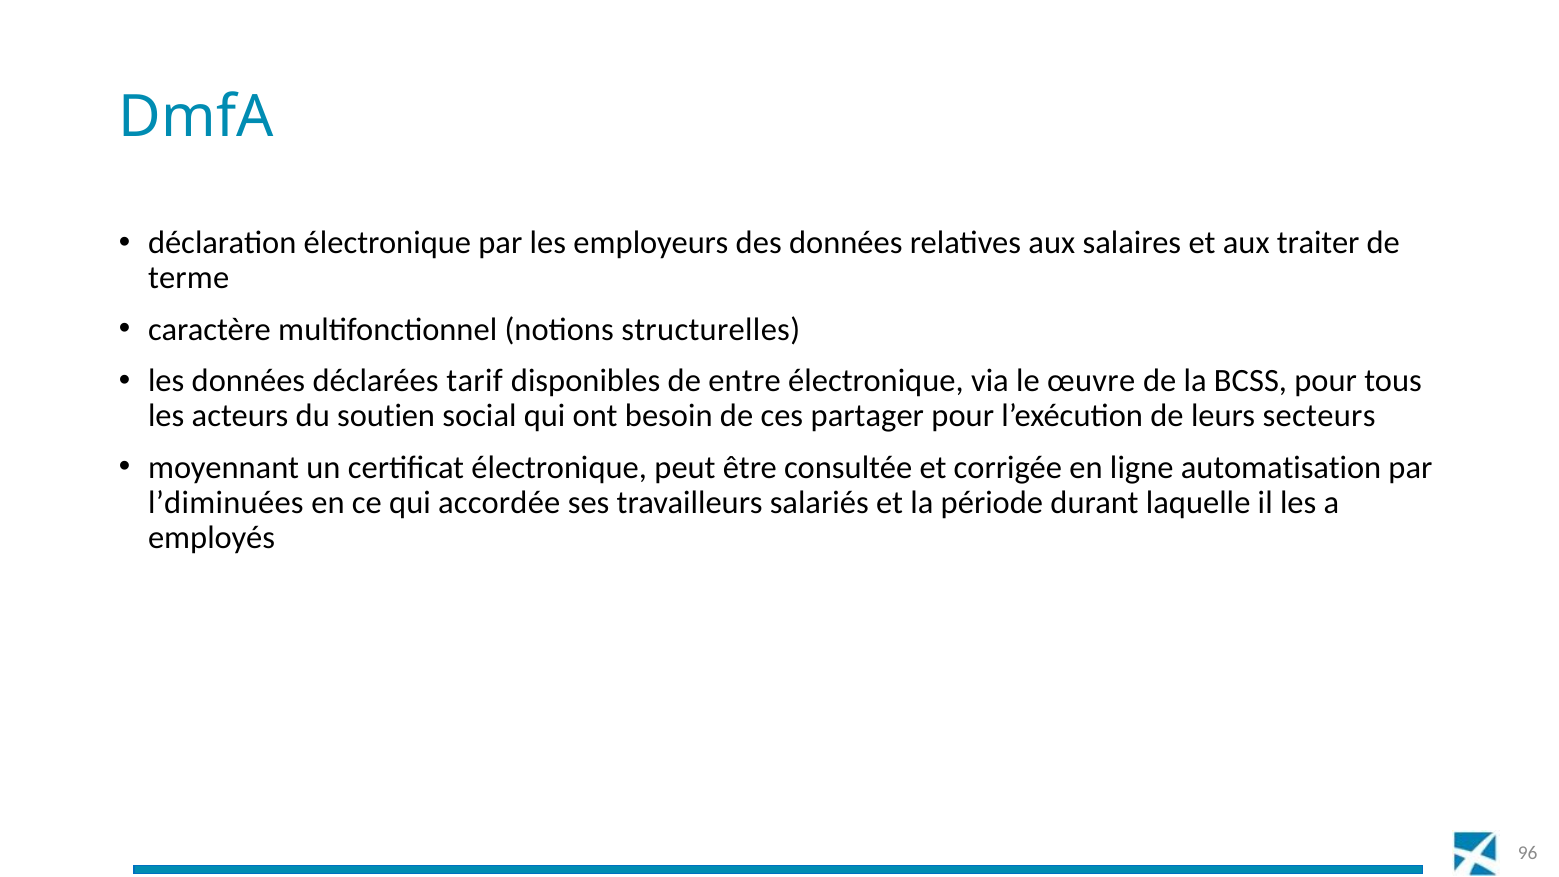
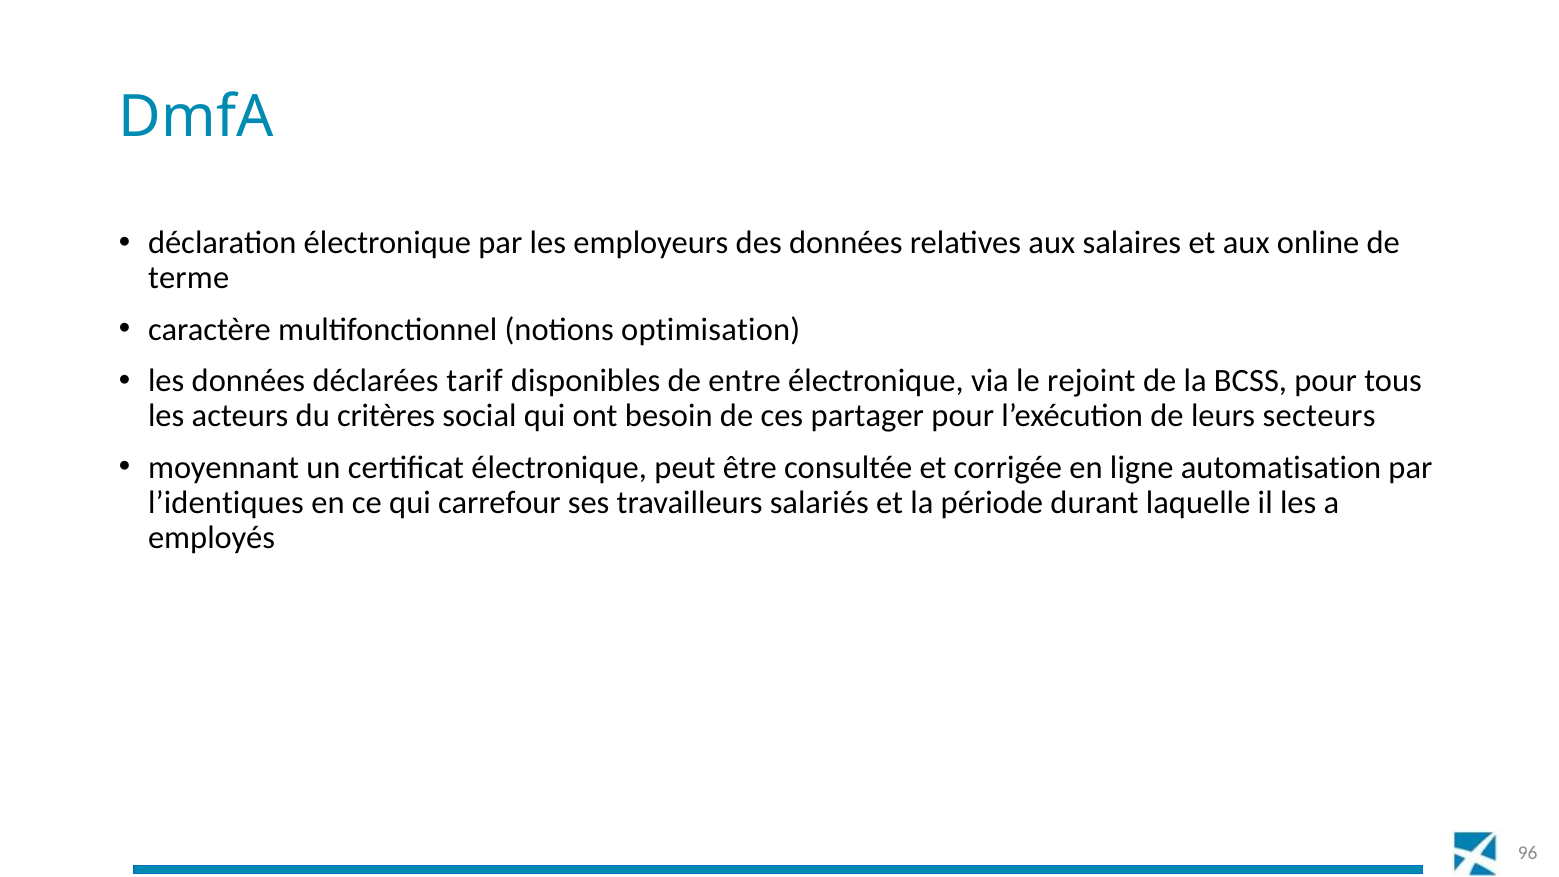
traiter: traiter -> online
structurelles: structurelles -> optimisation
œuvre: œuvre -> rejoint
soutien: soutien -> critères
l’diminuées: l’diminuées -> l’identiques
accordée: accordée -> carrefour
